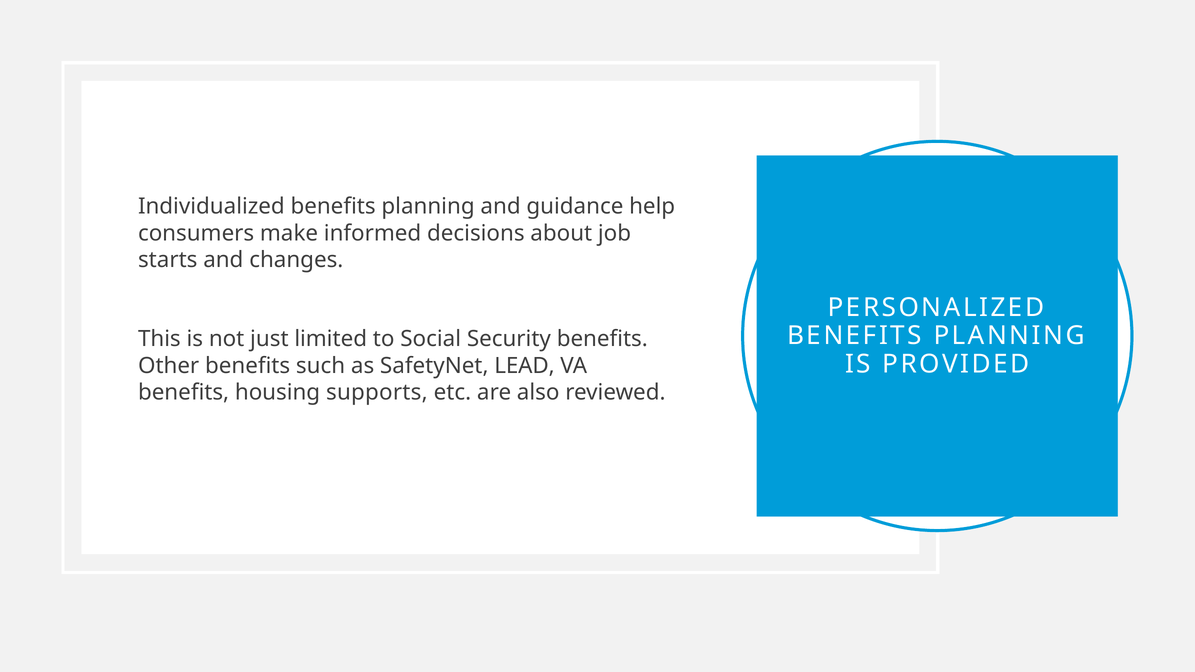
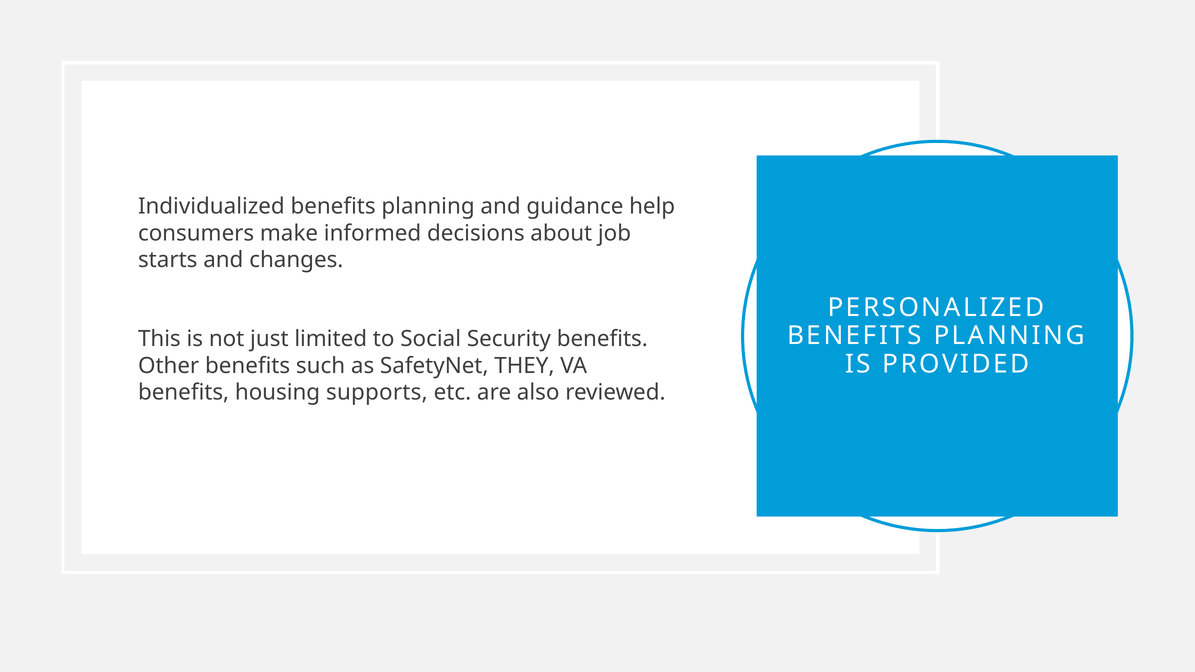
LEAD: LEAD -> THEY
